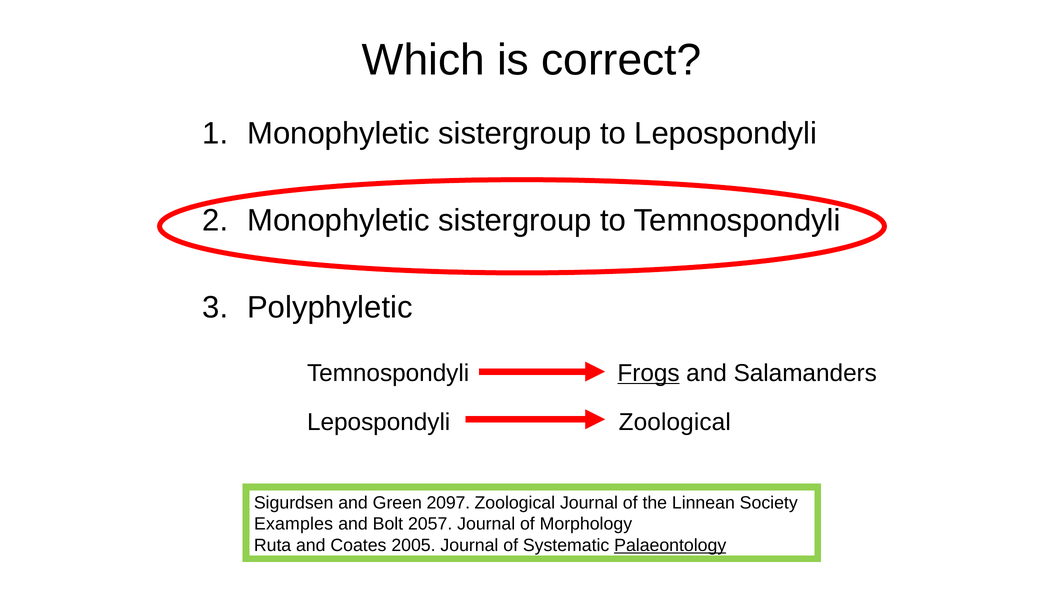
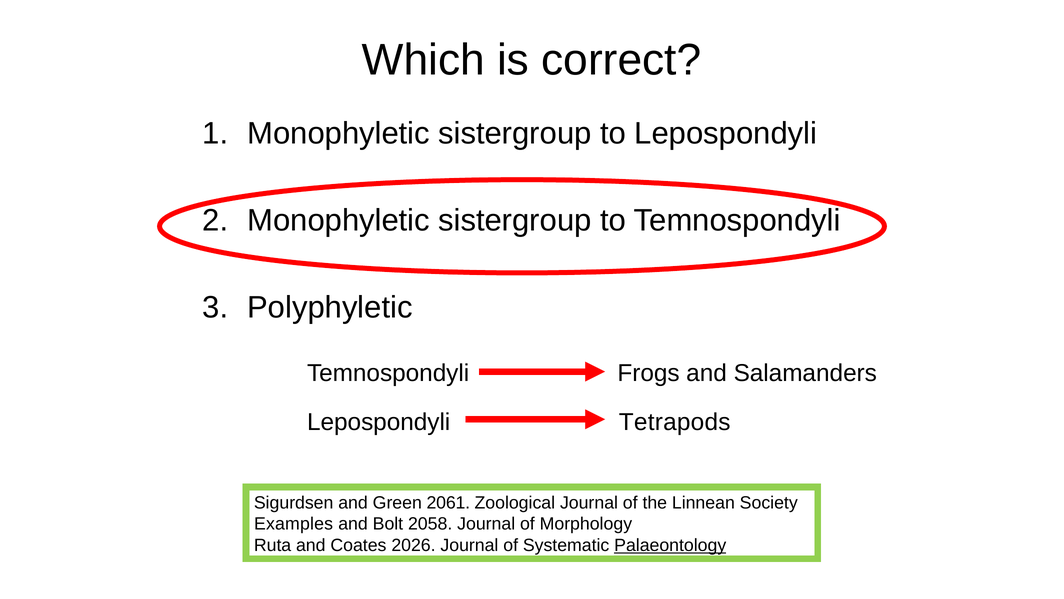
Frogs underline: present -> none
Lepospondyli Zoological: Zoological -> Tetrapods
2097: 2097 -> 2061
2057: 2057 -> 2058
2005: 2005 -> 2026
